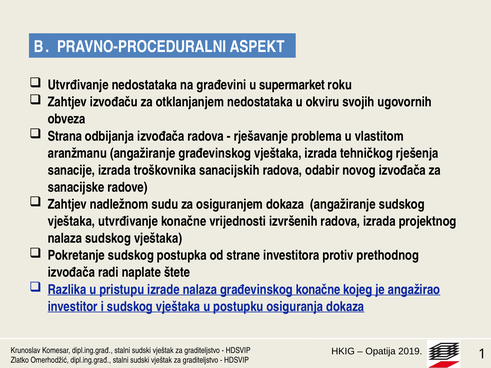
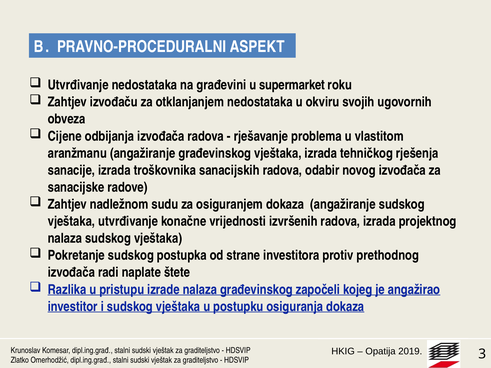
Strana: Strana -> Cijene
građevinskog konačne: konačne -> započeli
1: 1 -> 3
